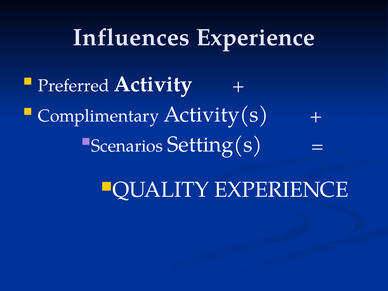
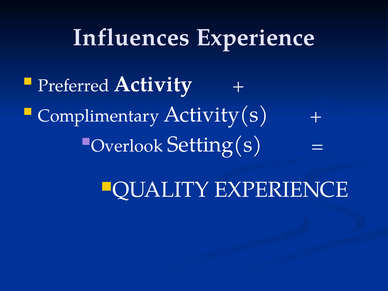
Scenarios: Scenarios -> Overlook
